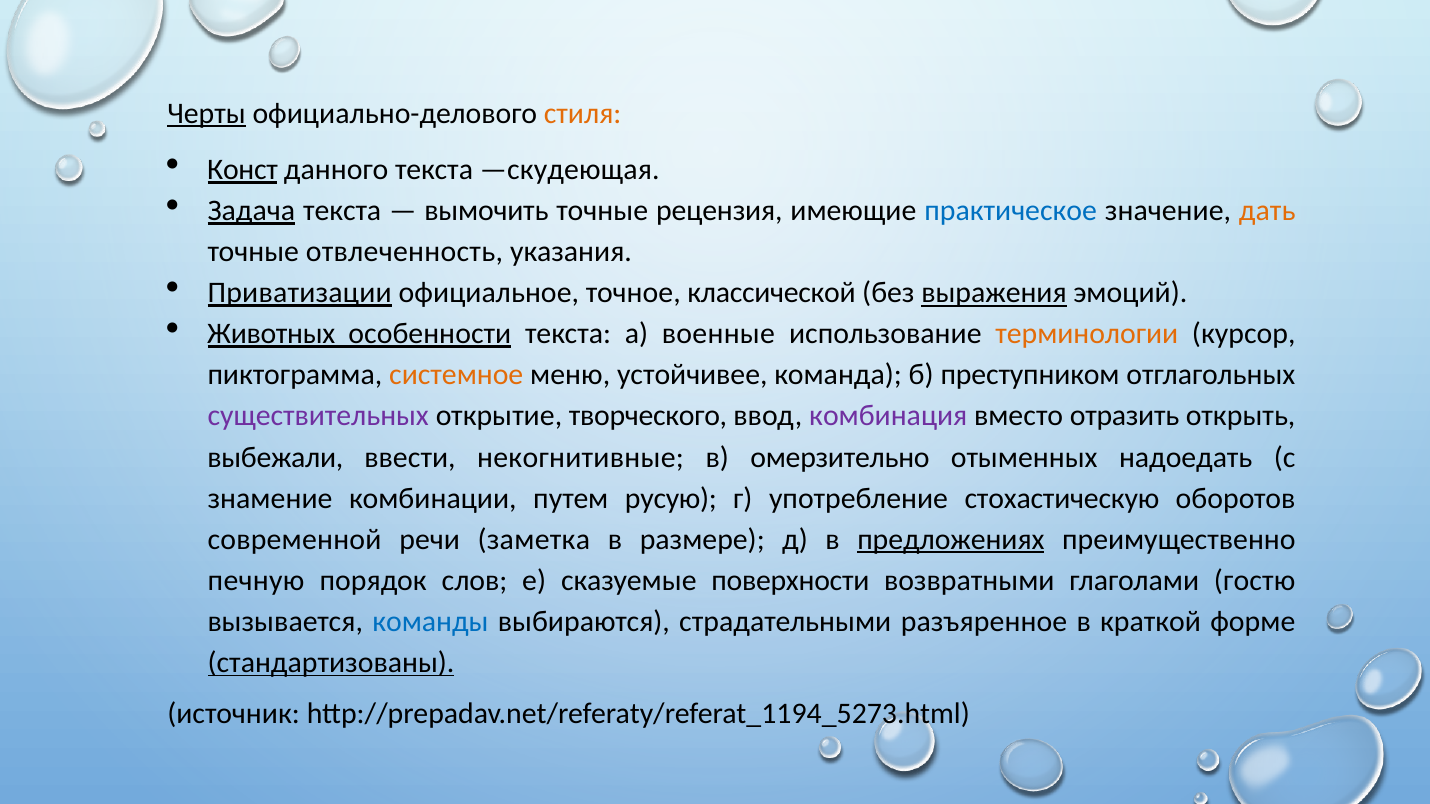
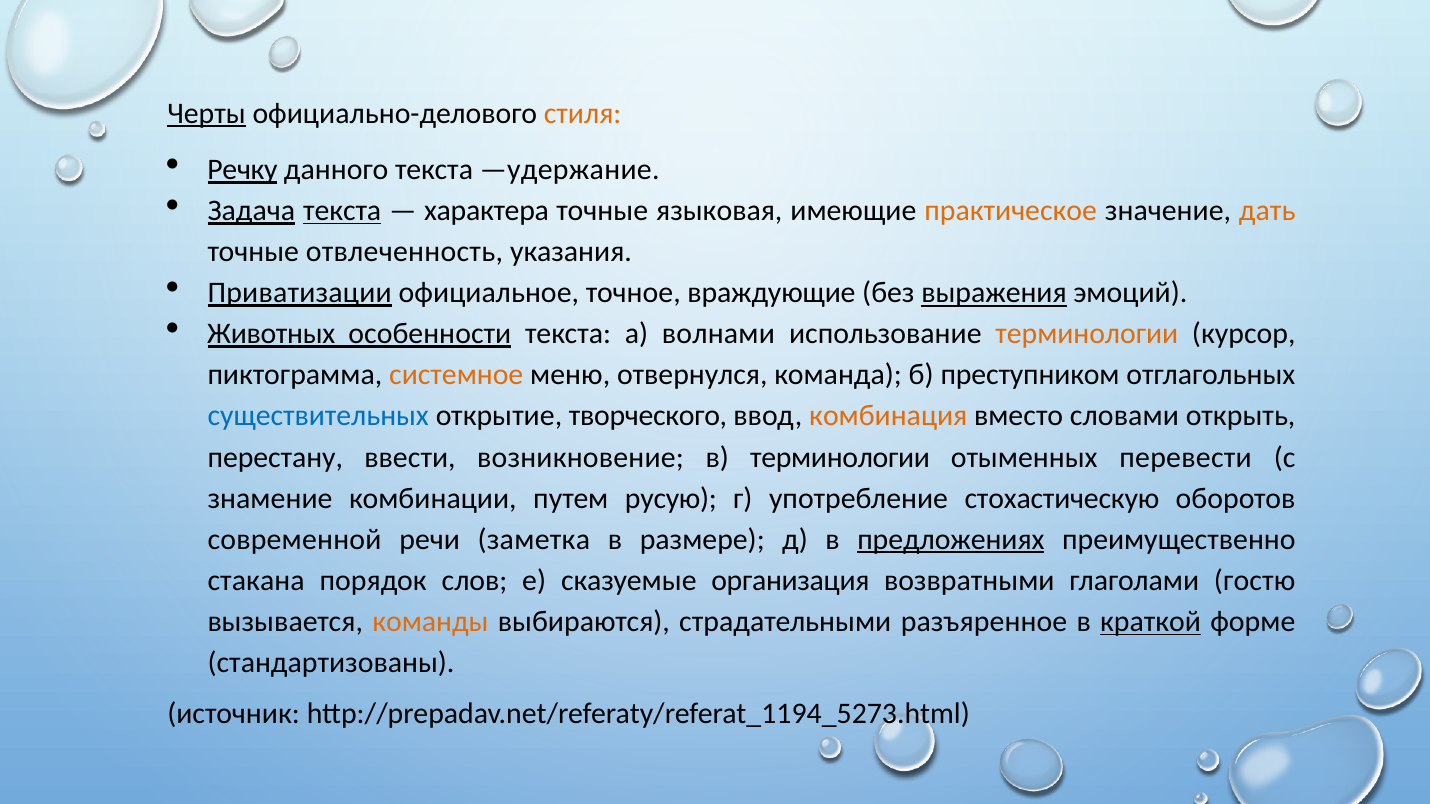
Конст: Конст -> Речку
—скудеющая: —скудеющая -> —удержание
текста at (342, 211) underline: none -> present
вымочить: вымочить -> характера
рецензия: рецензия -> языковая
практическое colour: blue -> orange
классической: классической -> враждующие
военные: военные -> волнами
устойчивее: устойчивее -> отвернулся
существительных colour: purple -> blue
комбинация colour: purple -> orange
отразить: отразить -> словами
выбежали: выбежали -> перестану
некогнитивные: некогнитивные -> возникновение
в омерзительно: омерзительно -> терминологии
надоедать: надоедать -> перевести
печную: печную -> стакана
поверхности: поверхности -> организация
команды colour: blue -> orange
краткой underline: none -> present
стандартизованы underline: present -> none
